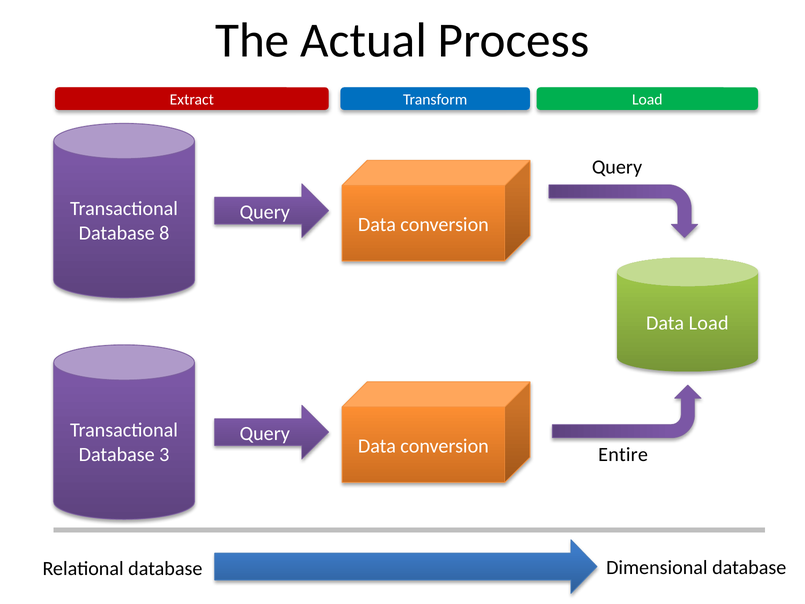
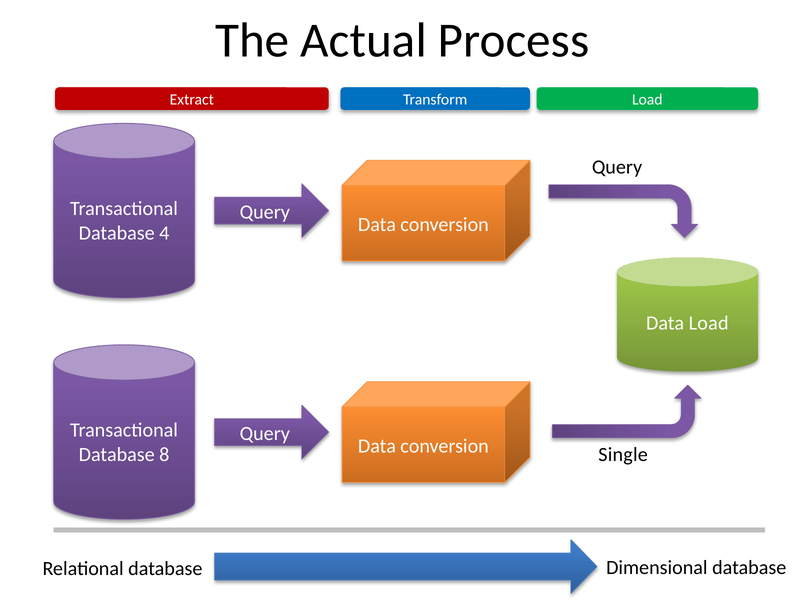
8: 8 -> 4
3: 3 -> 8
Entire: Entire -> Single
